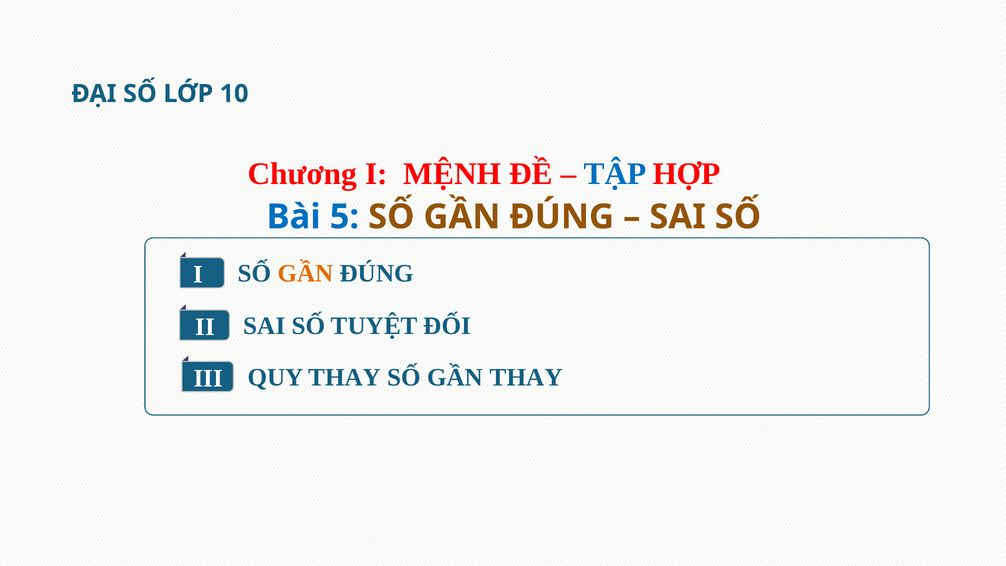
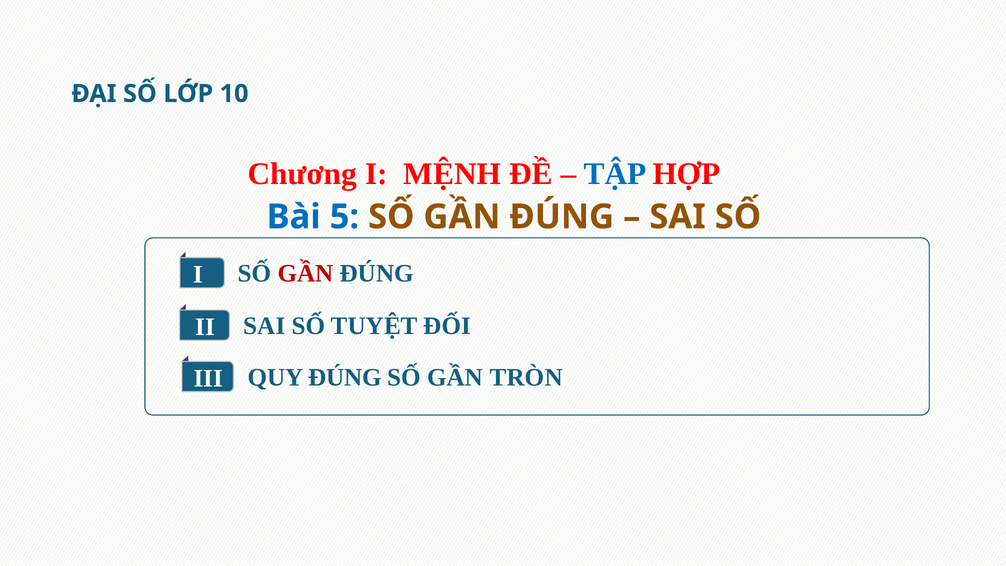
GẦN at (306, 274) colour: orange -> red
QUY THAY: THAY -> ĐÚNG
GẦN THAY: THAY -> TRÒN
